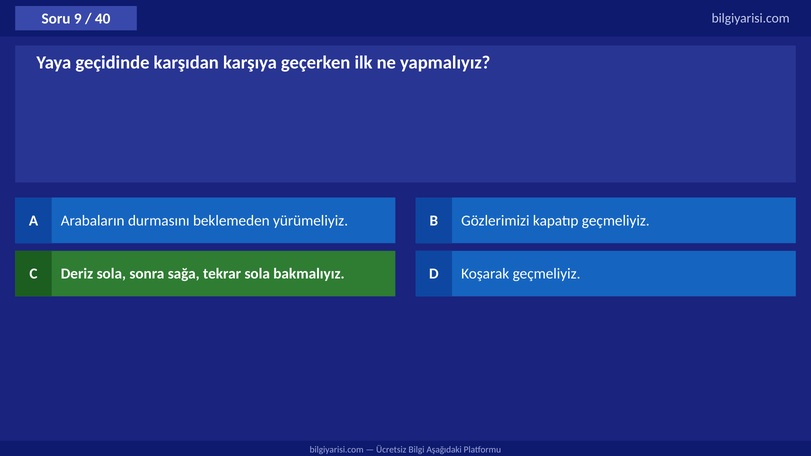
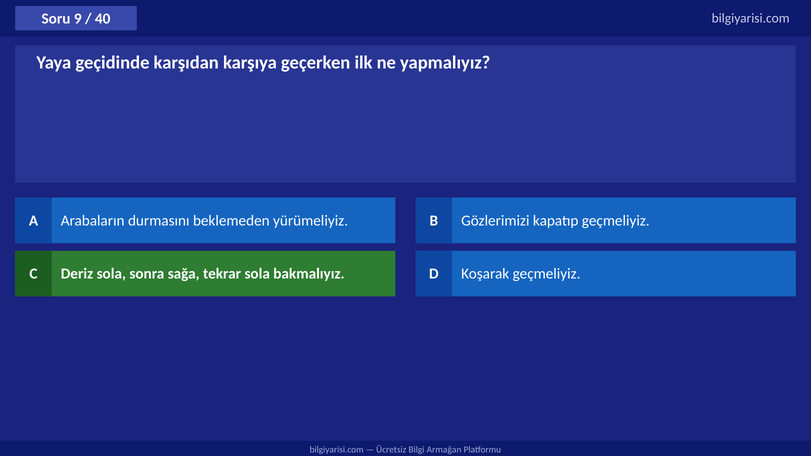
Aşağıdaki: Aşağıdaki -> Armağan
